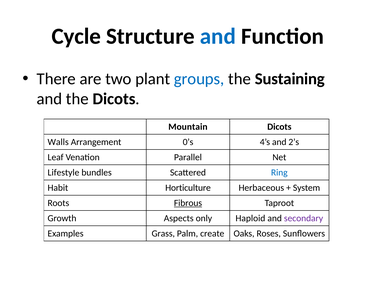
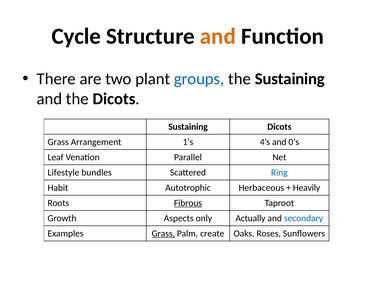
and at (218, 36) colour: blue -> orange
Mountain at (188, 127): Mountain -> Sustaining
Walls at (58, 142): Walls -> Grass
0’s: 0’s -> 1’s
2’s: 2’s -> 0’s
Horticulture: Horticulture -> Autotrophic
System: System -> Heavily
Haploid: Haploid -> Actually
secondary colour: purple -> blue
Grass at (163, 234) underline: none -> present
